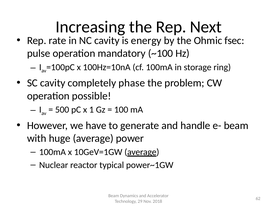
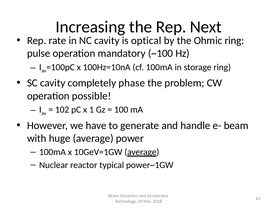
energy: energy -> optical
Ohmic fsec: fsec -> ring
500: 500 -> 102
